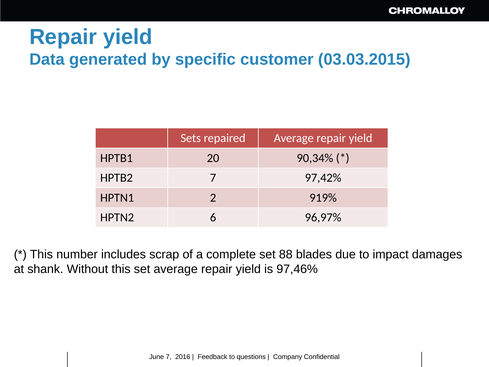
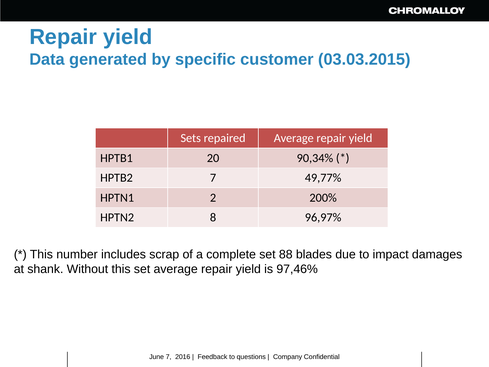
97,42%: 97,42% -> 49,77%
919%: 919% -> 200%
6: 6 -> 8
